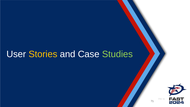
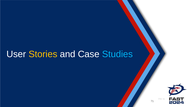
Studies colour: light green -> light blue
